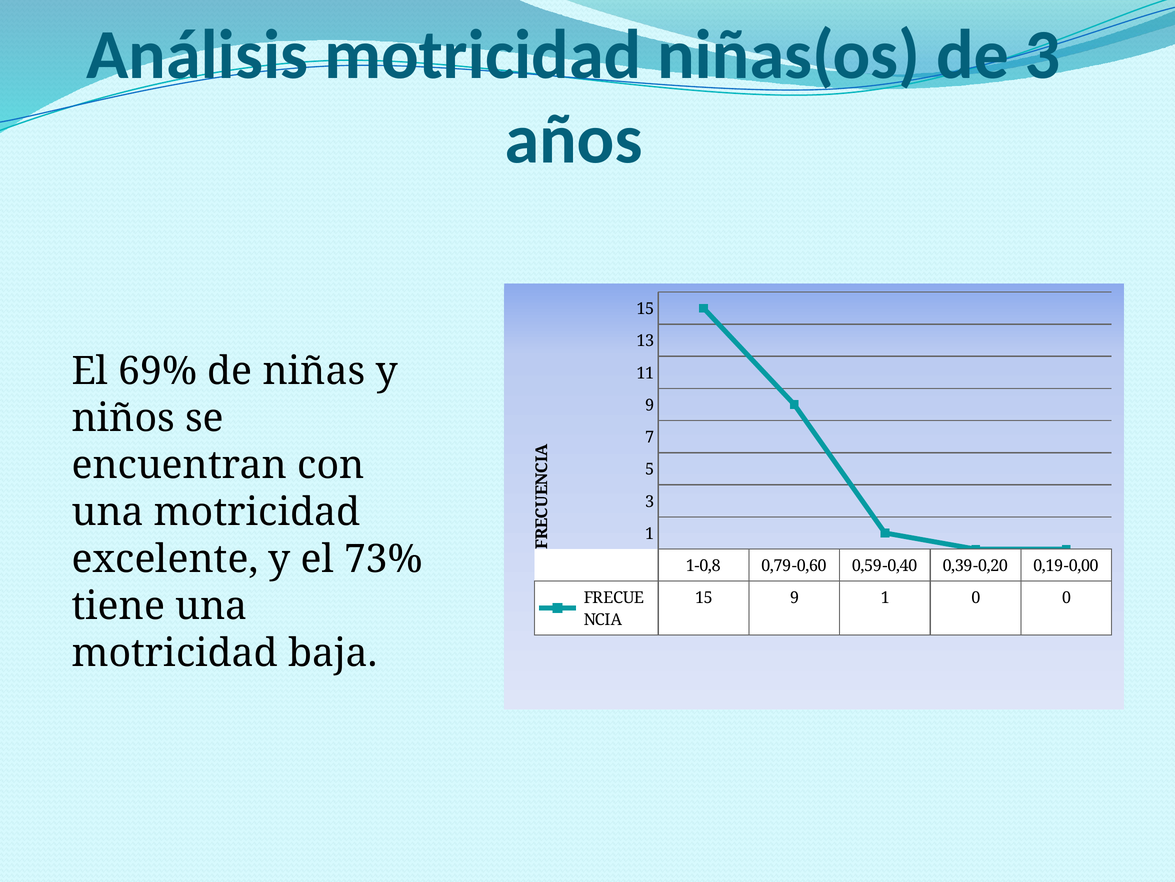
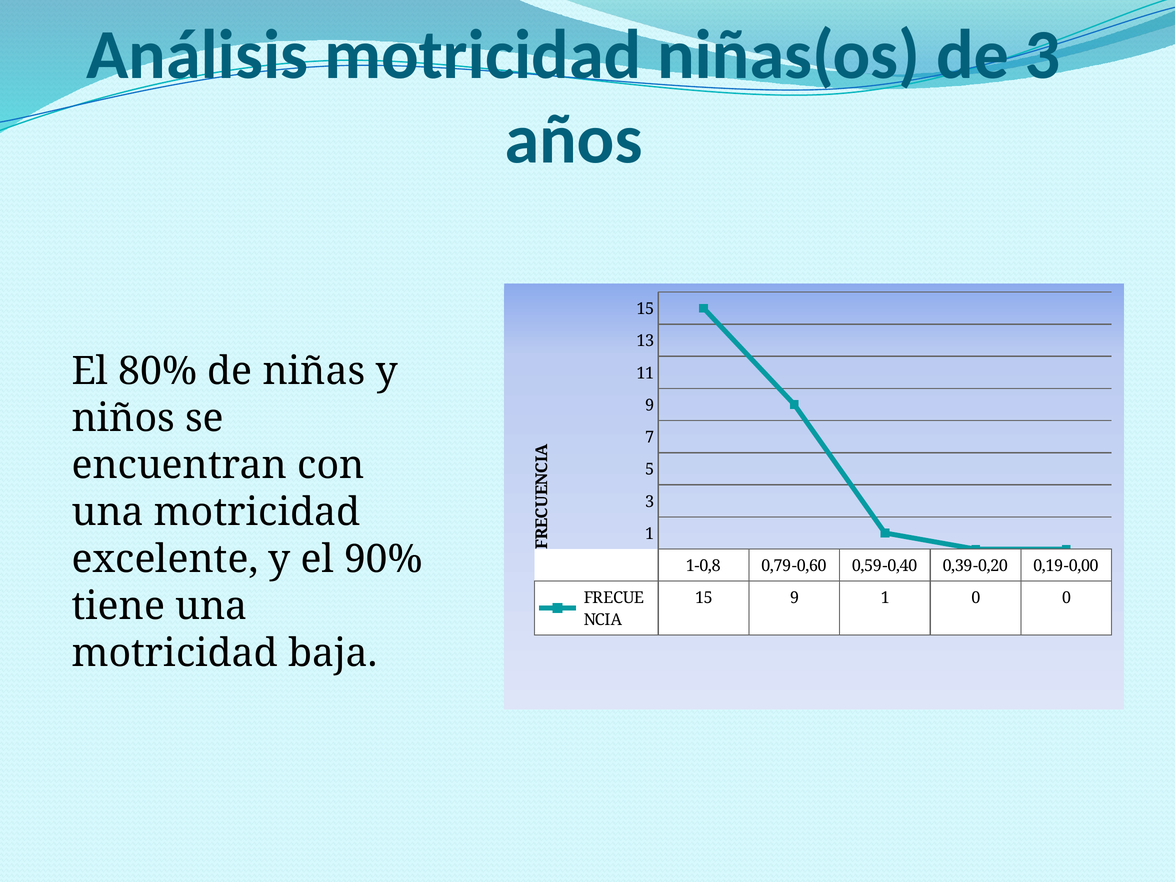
69%: 69% -> 80%
73%: 73% -> 90%
